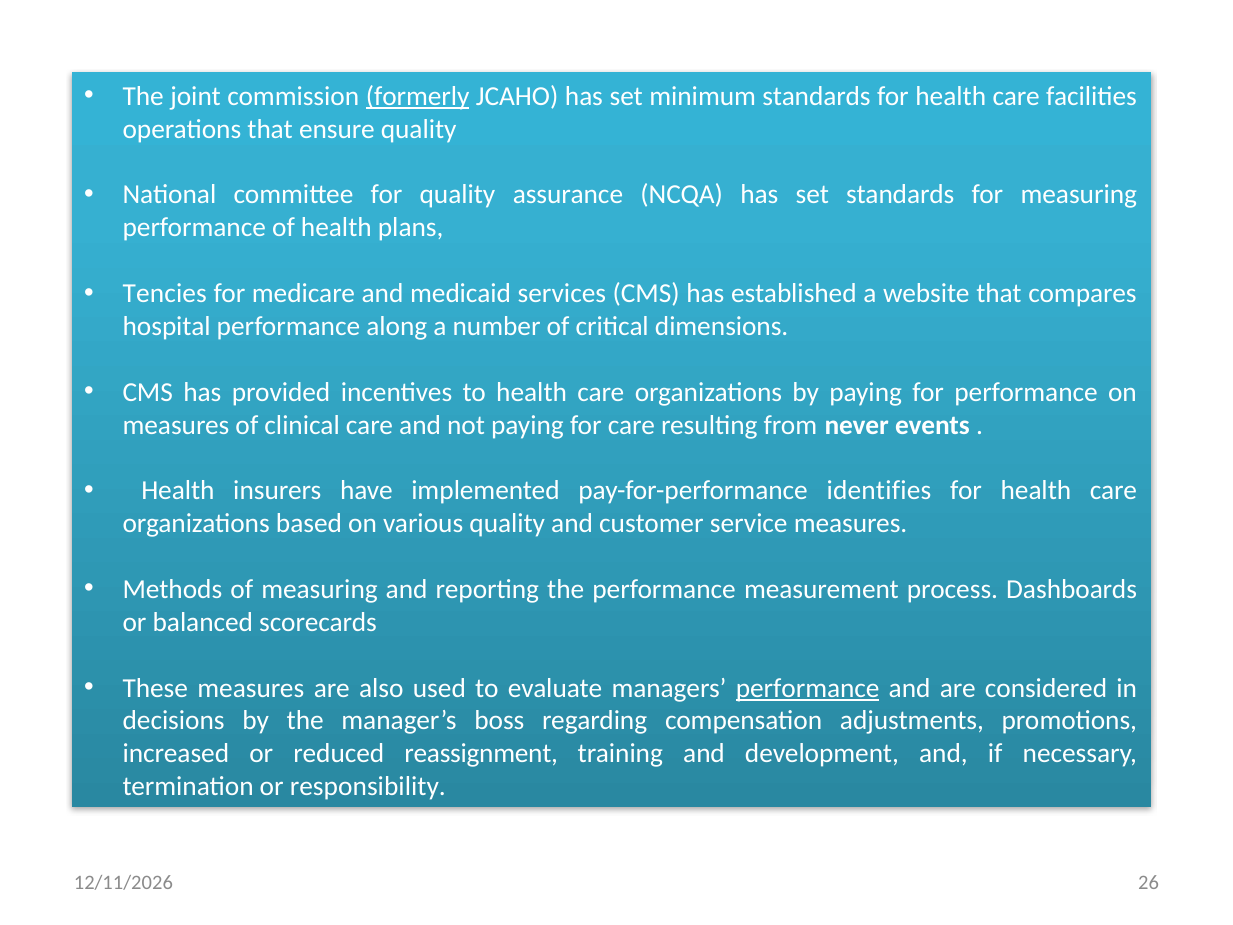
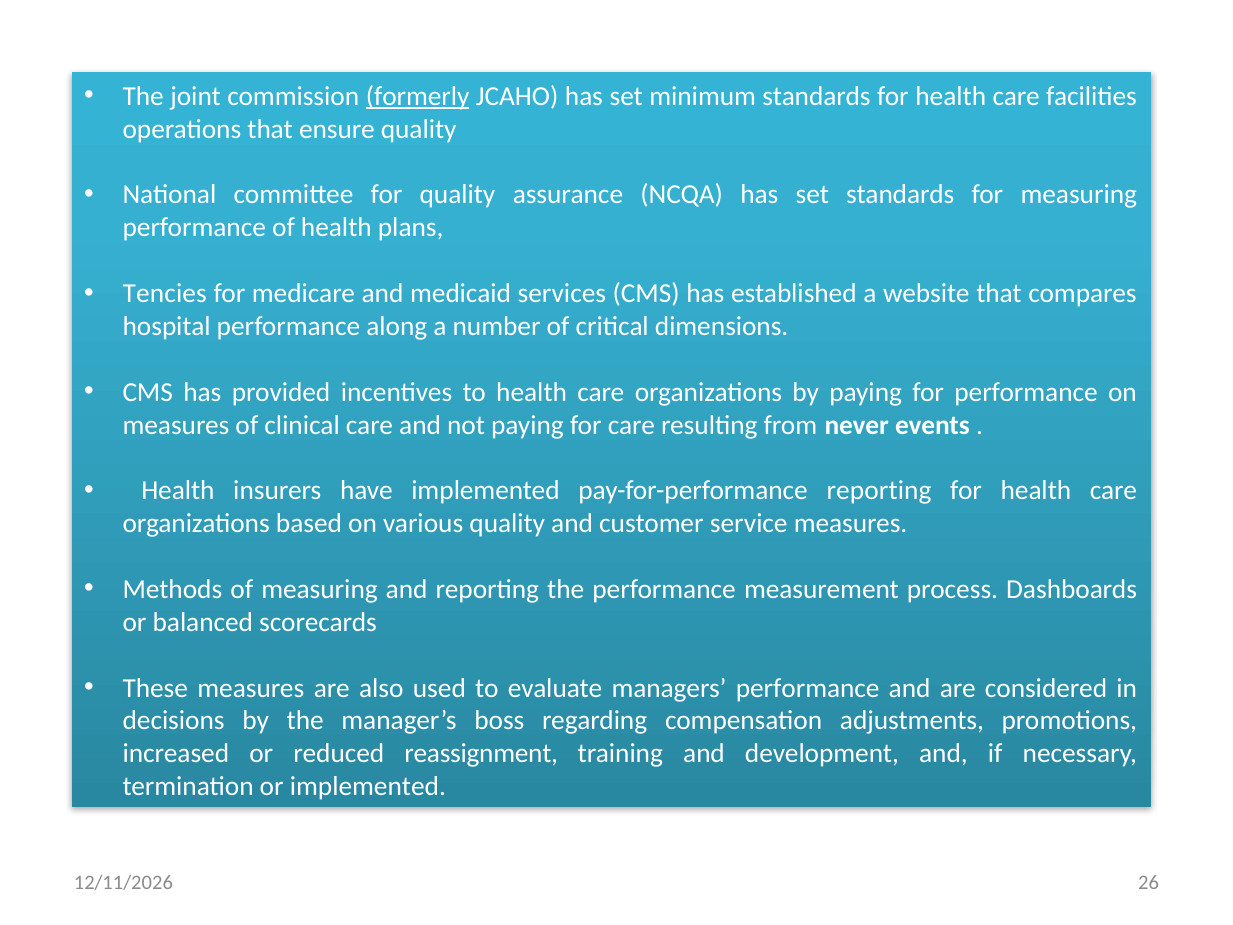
pay-for-performance identifies: identifies -> reporting
performance at (808, 688) underline: present -> none
or responsibility: responsibility -> implemented
